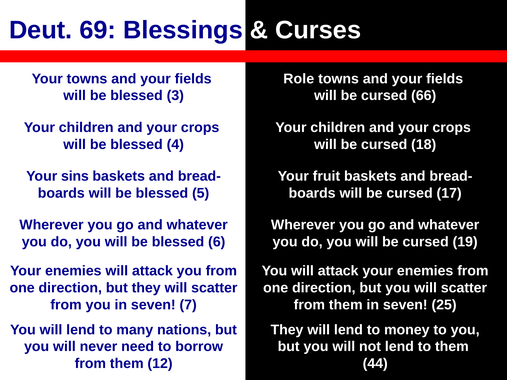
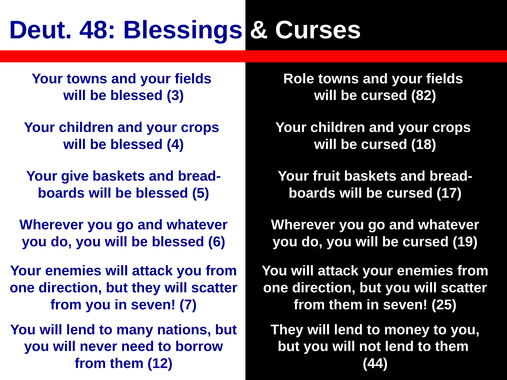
69: 69 -> 48
66: 66 -> 82
sins: sins -> give
